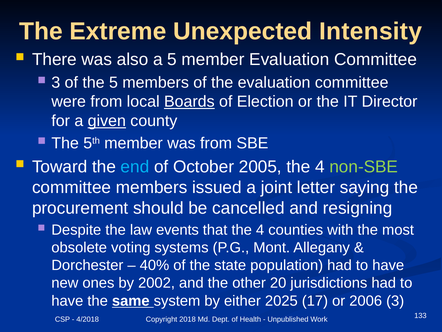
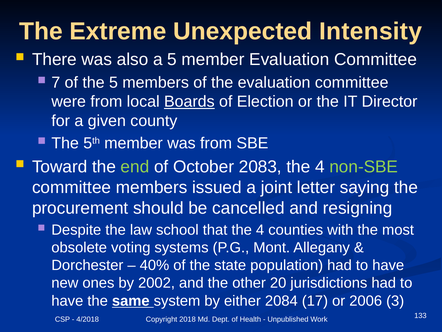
3 at (56, 82): 3 -> 7
given underline: present -> none
end colour: light blue -> light green
2005: 2005 -> 2083
events: events -> school
2025: 2025 -> 2084
